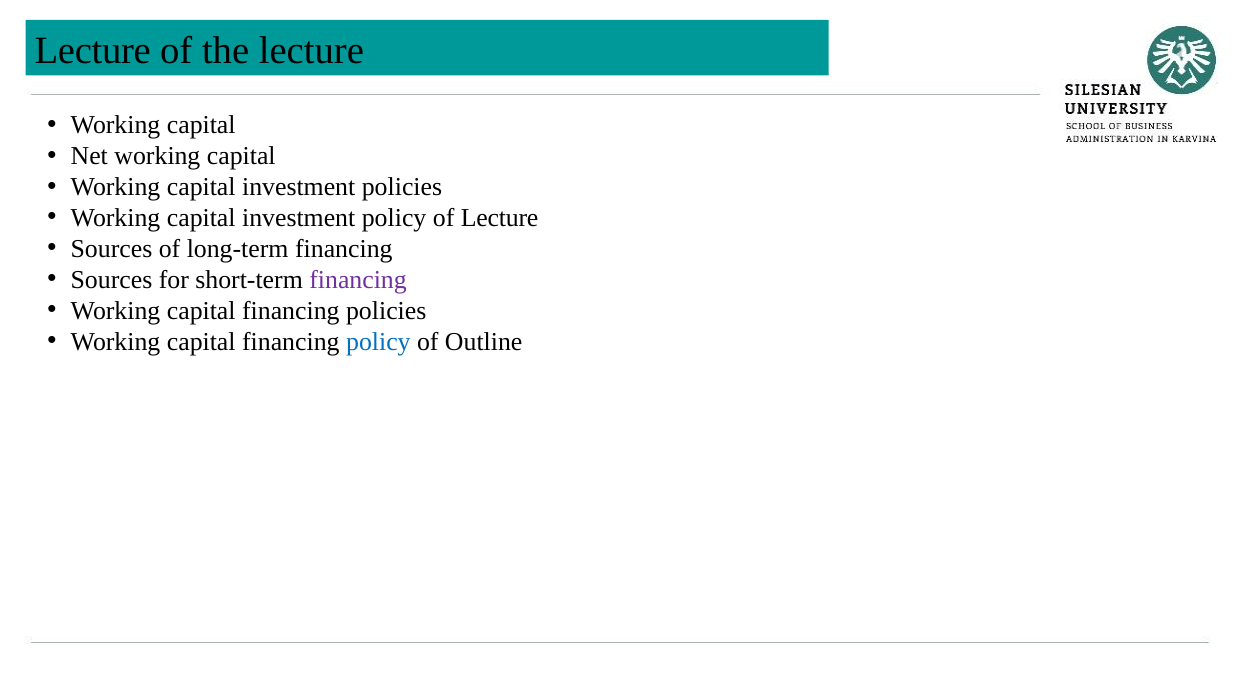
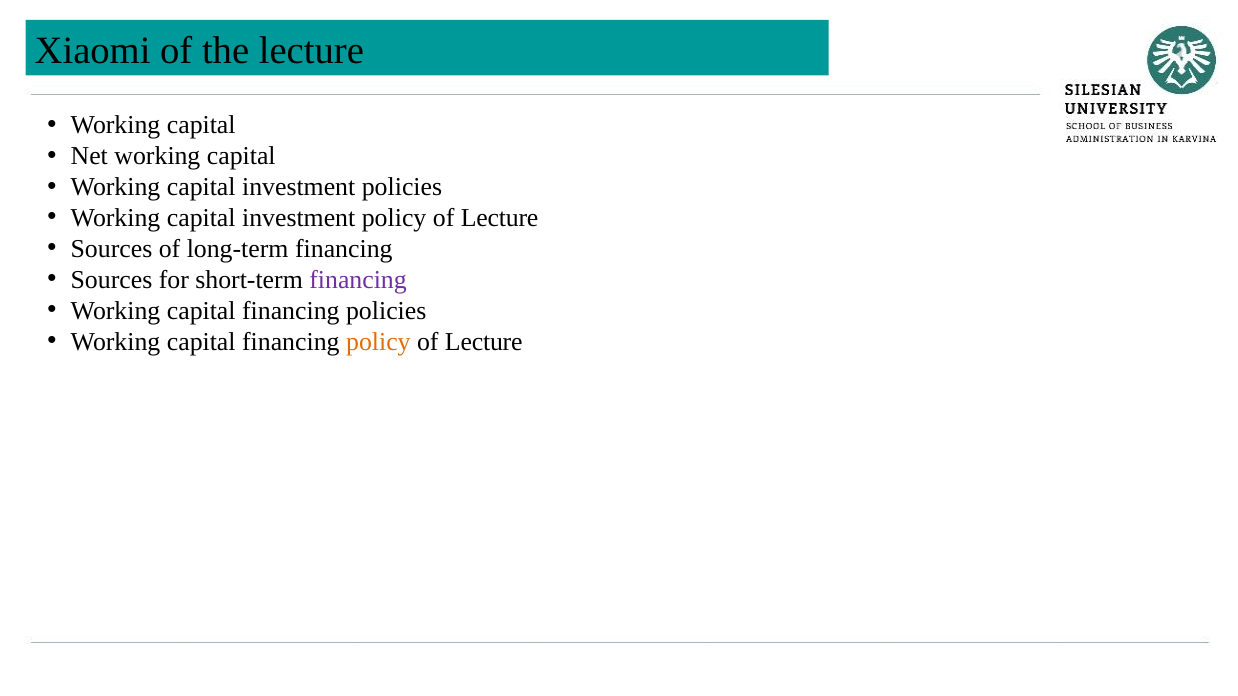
Lecture at (93, 50): Lecture -> Xiaomi
policy at (378, 342) colour: blue -> orange
Outline at (484, 342): Outline -> Lecture
